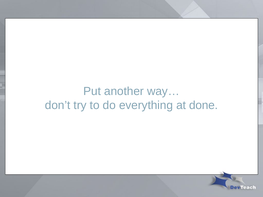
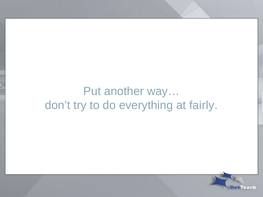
done: done -> fairly
